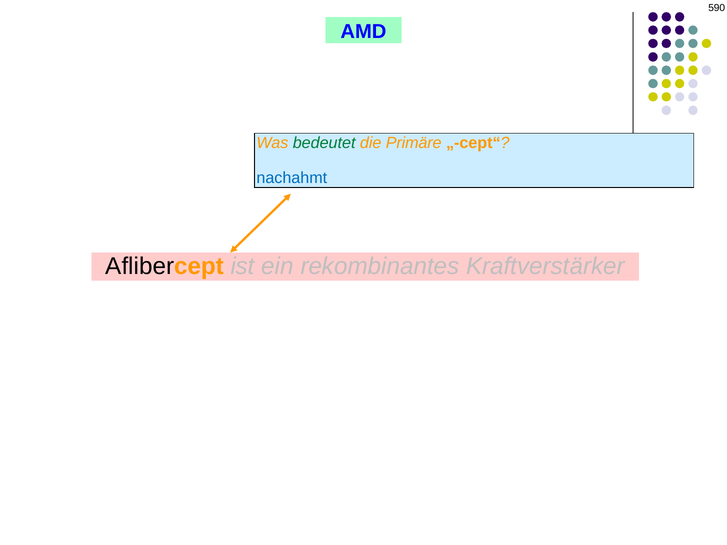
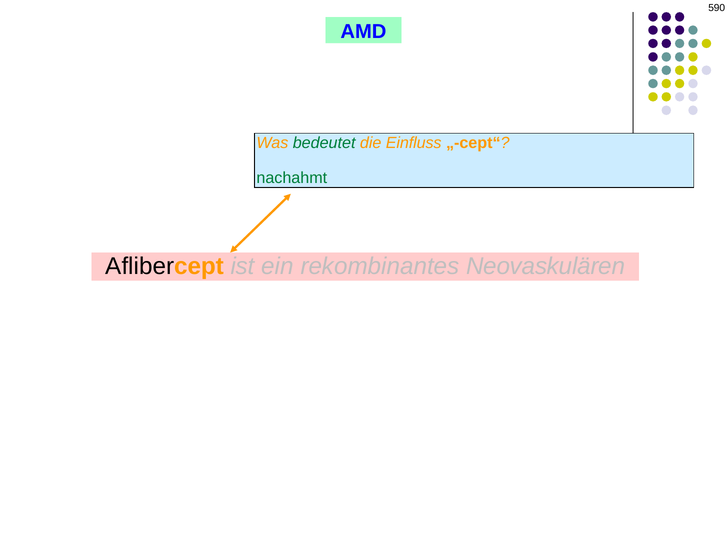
Primäre: Primäre -> Einfluss
nachahmt colour: blue -> green
Kraftverstärker: Kraftverstärker -> Neovaskulären
